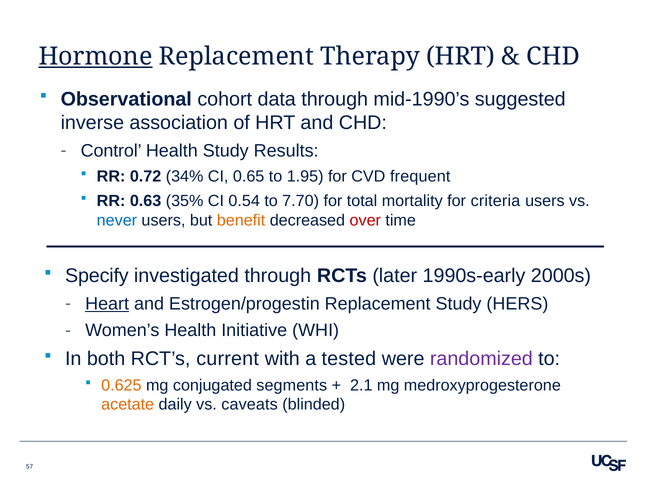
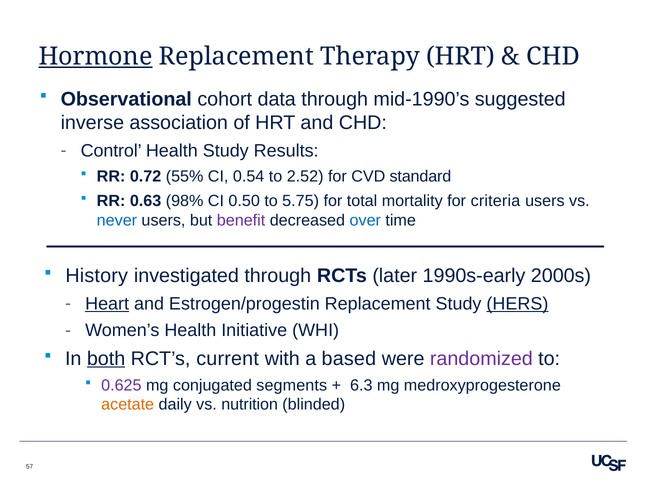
34%: 34% -> 55%
0.65: 0.65 -> 0.54
1.95: 1.95 -> 2.52
frequent: frequent -> standard
35%: 35% -> 98%
0.54: 0.54 -> 0.50
7.70: 7.70 -> 5.75
benefit colour: orange -> purple
over colour: red -> blue
Specify: Specify -> History
HERS underline: none -> present
both underline: none -> present
tested: tested -> based
0.625 colour: orange -> purple
2.1: 2.1 -> 6.3
caveats: caveats -> nutrition
